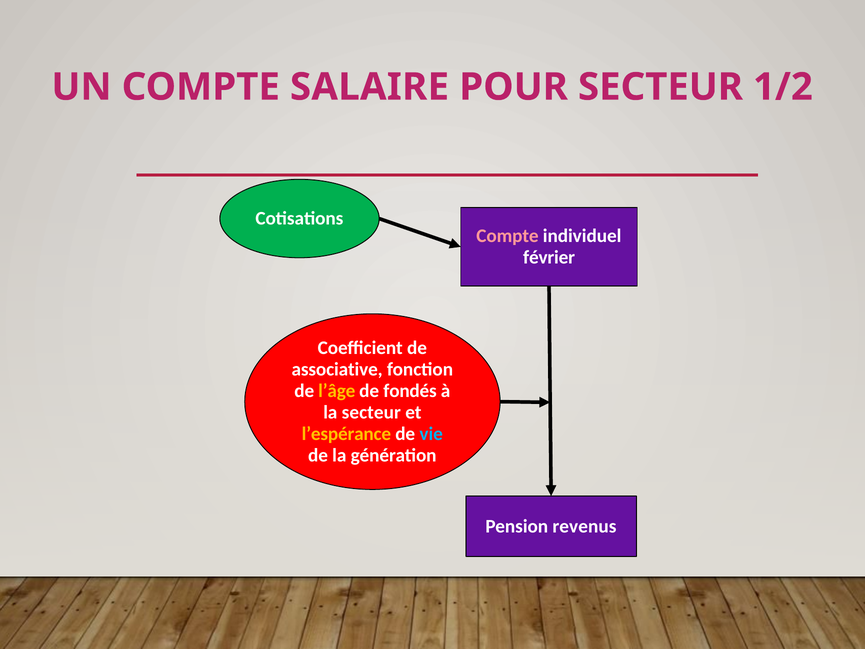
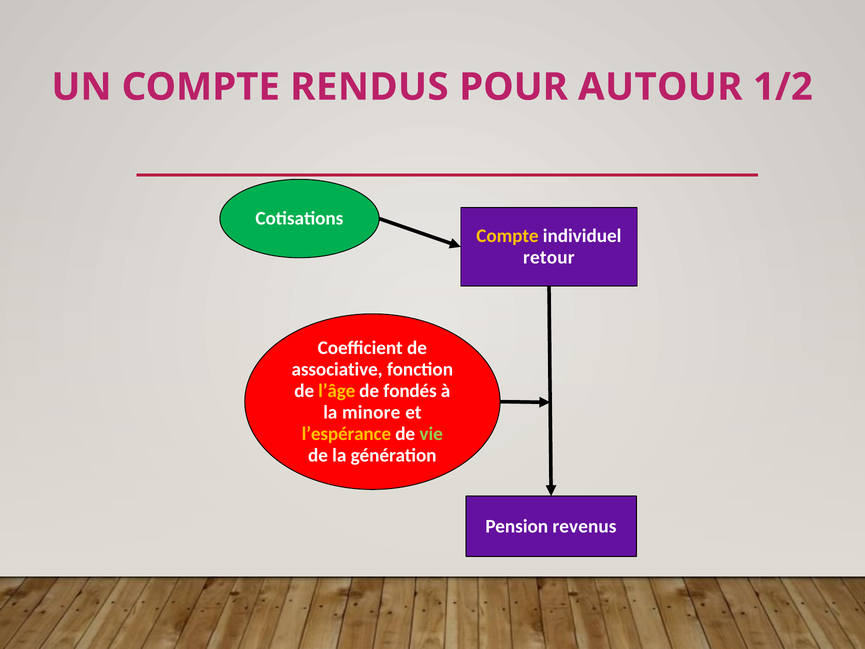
SALAIRE: SALAIRE -> RENDUS
POUR SECTEUR: SECTEUR -> AUTOUR
Compte at (507, 236) colour: pink -> yellow
février: février -> retour
la secteur: secteur -> minore
vie colour: light blue -> light green
